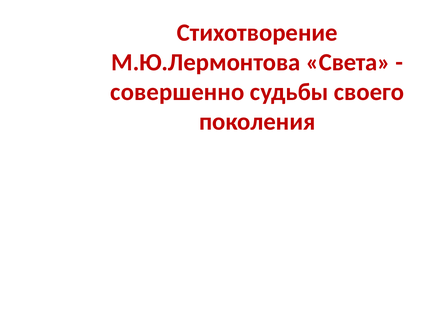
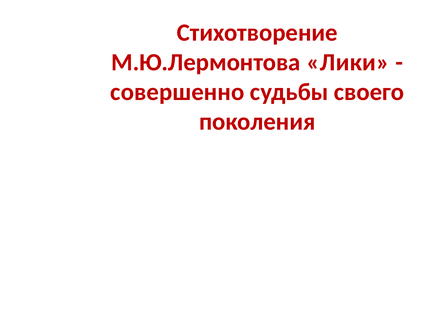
Света: Света -> Лики
